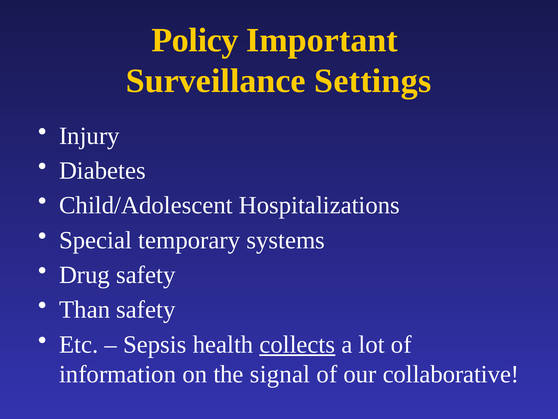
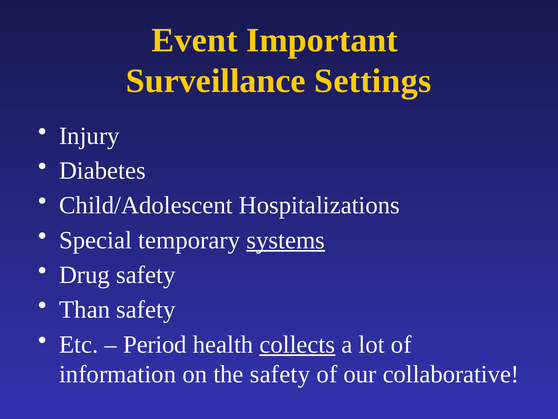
Policy: Policy -> Event
systems underline: none -> present
Sepsis: Sepsis -> Period
the signal: signal -> safety
